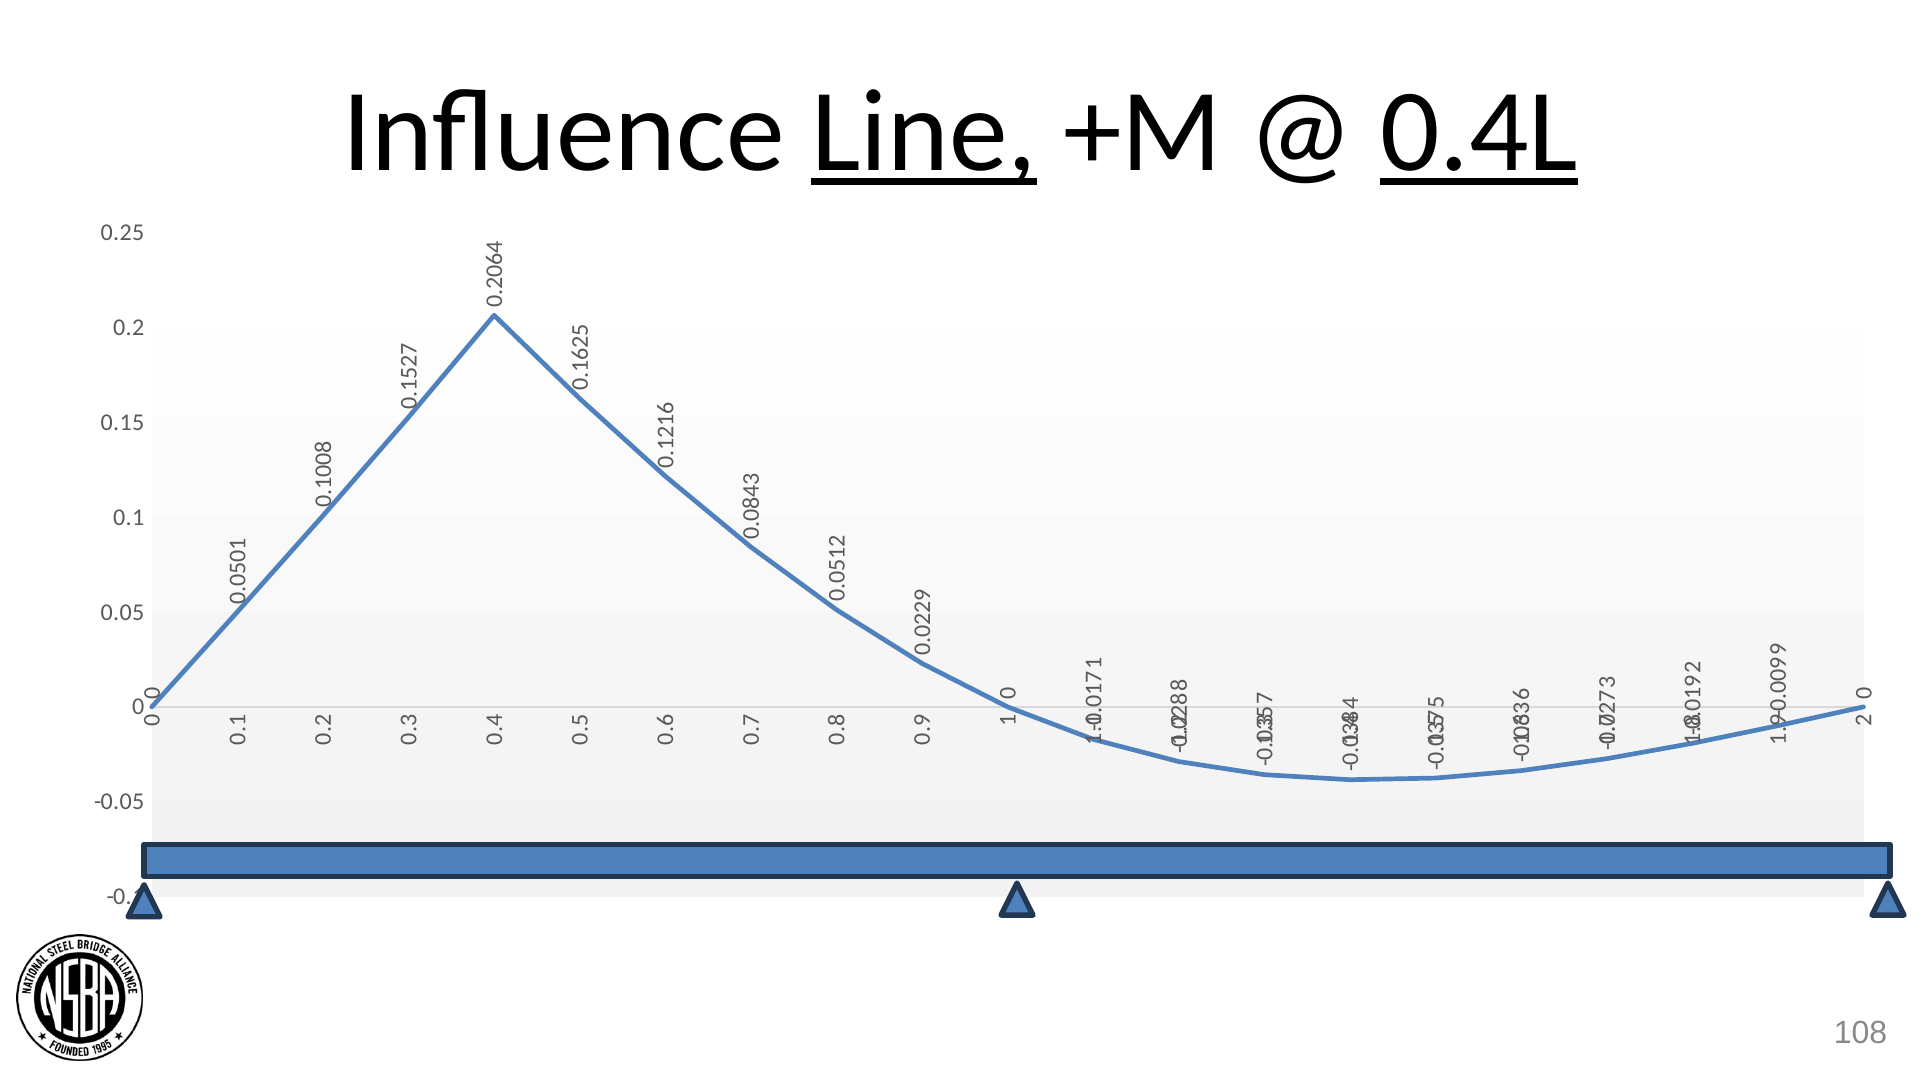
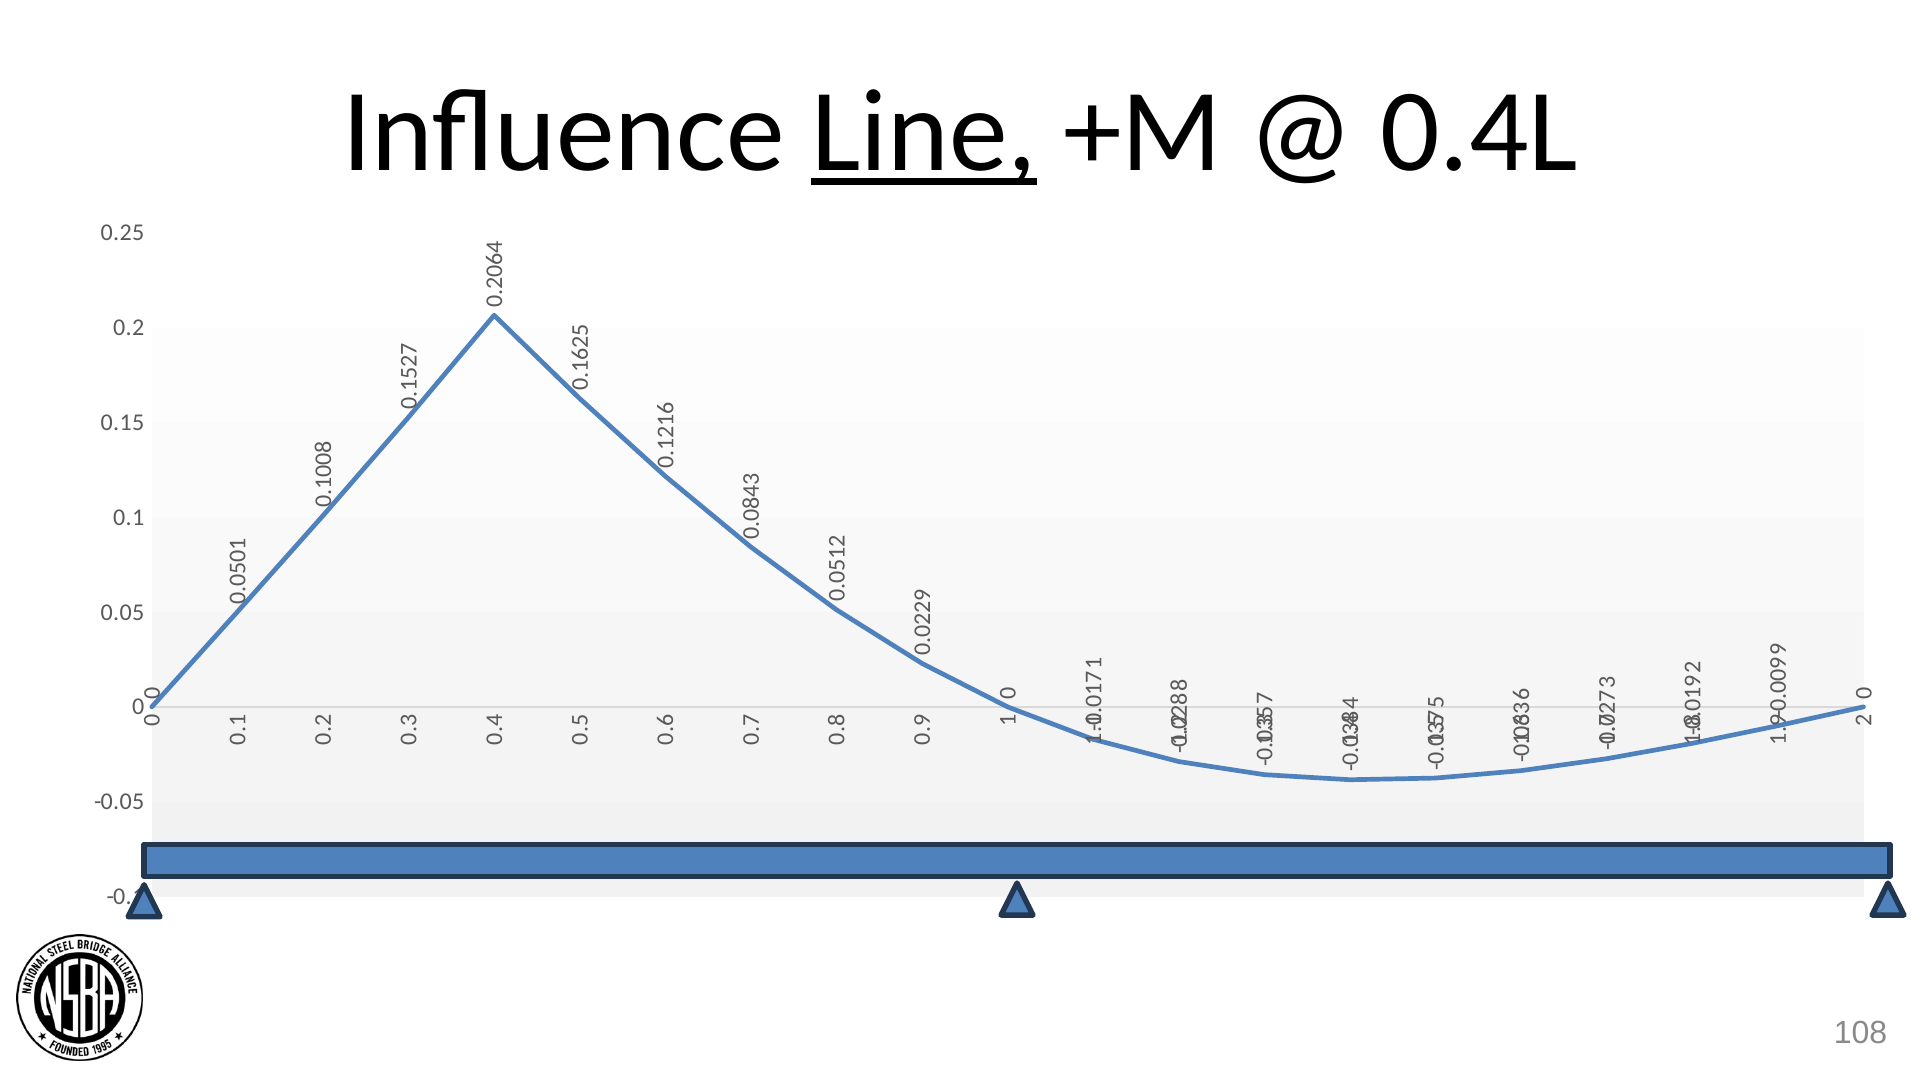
0.4L underline: present -> none
